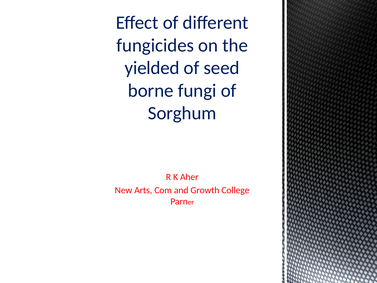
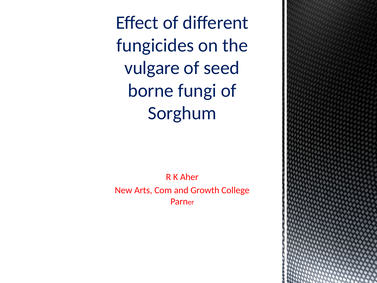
yielded: yielded -> vulgare
